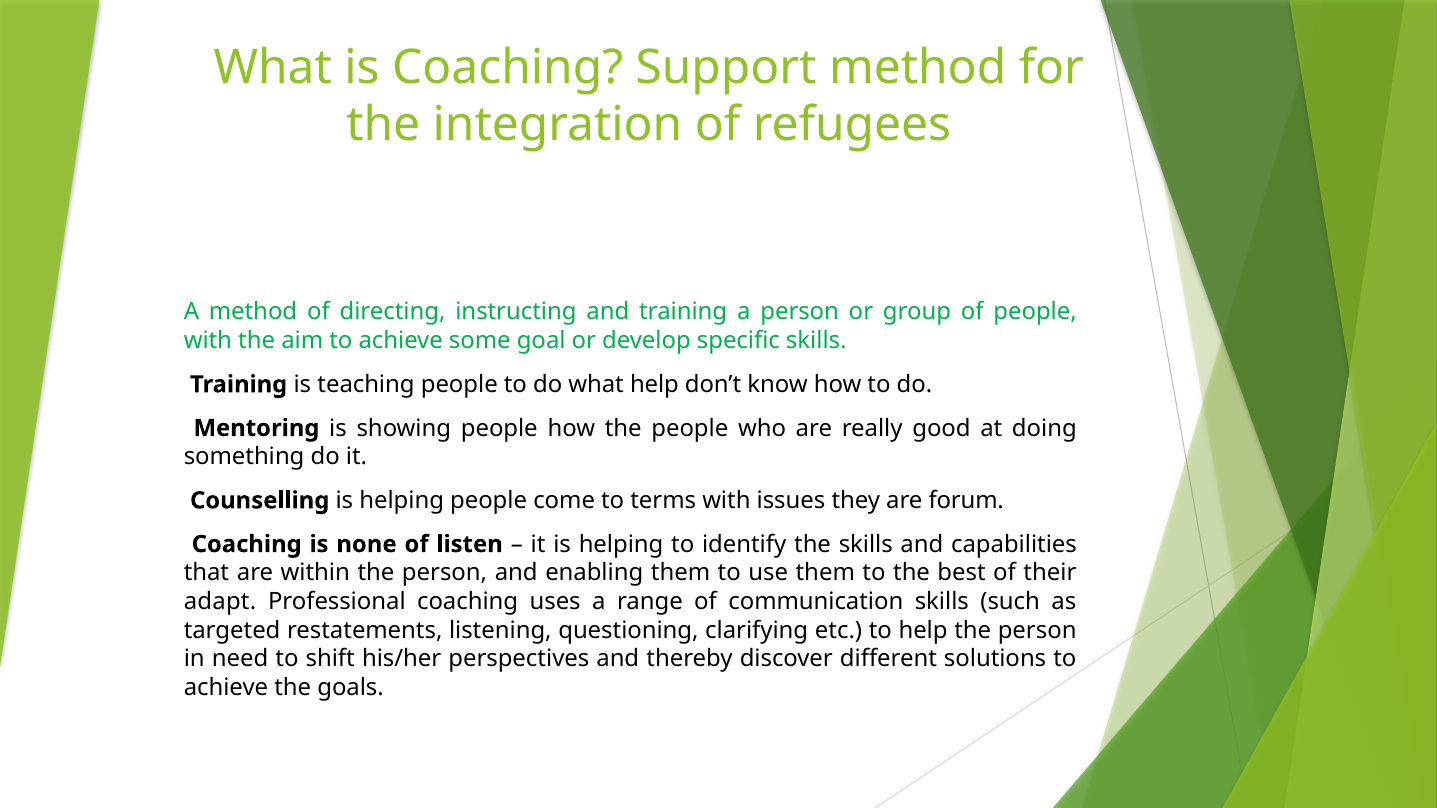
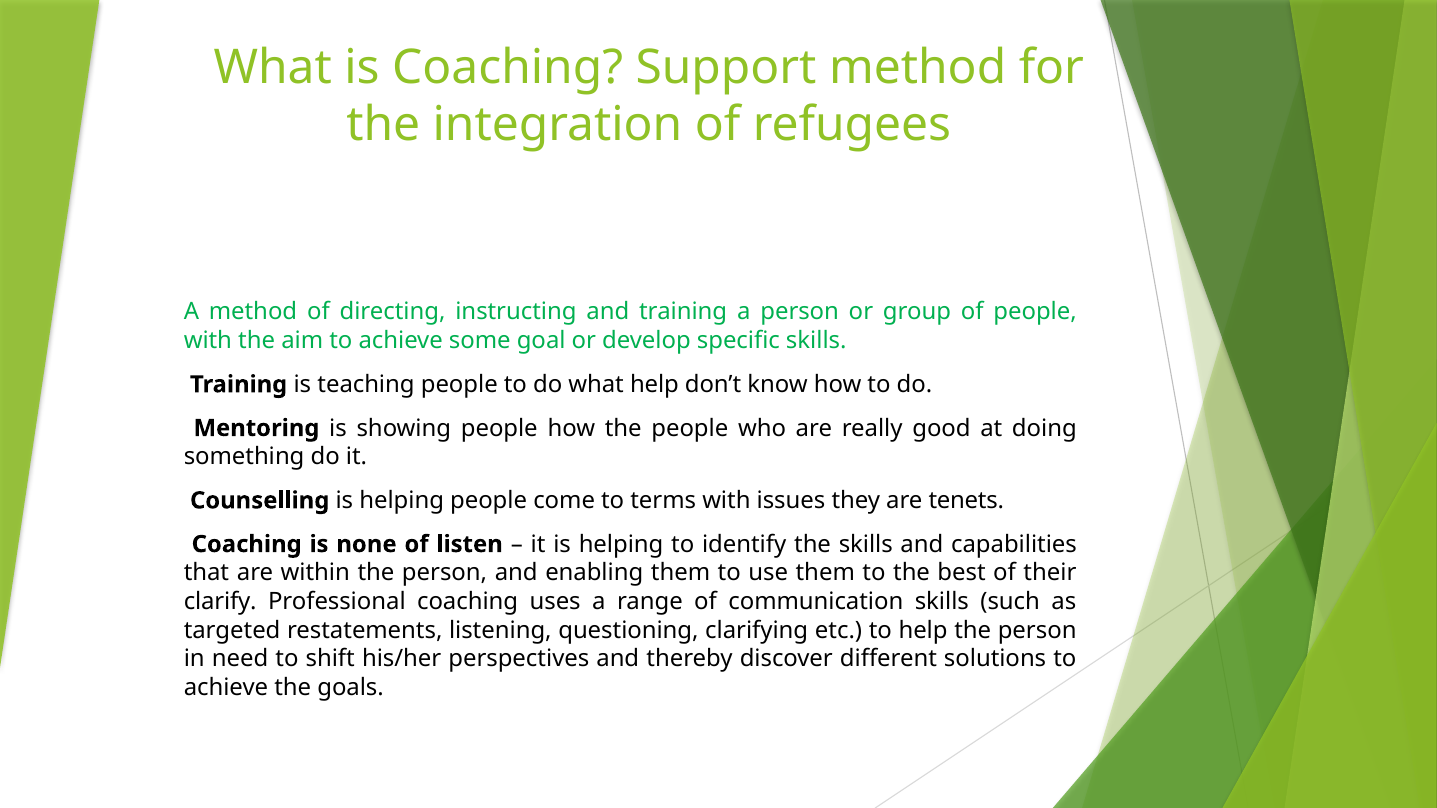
forum: forum -> tenets
adapt: adapt -> clarify
